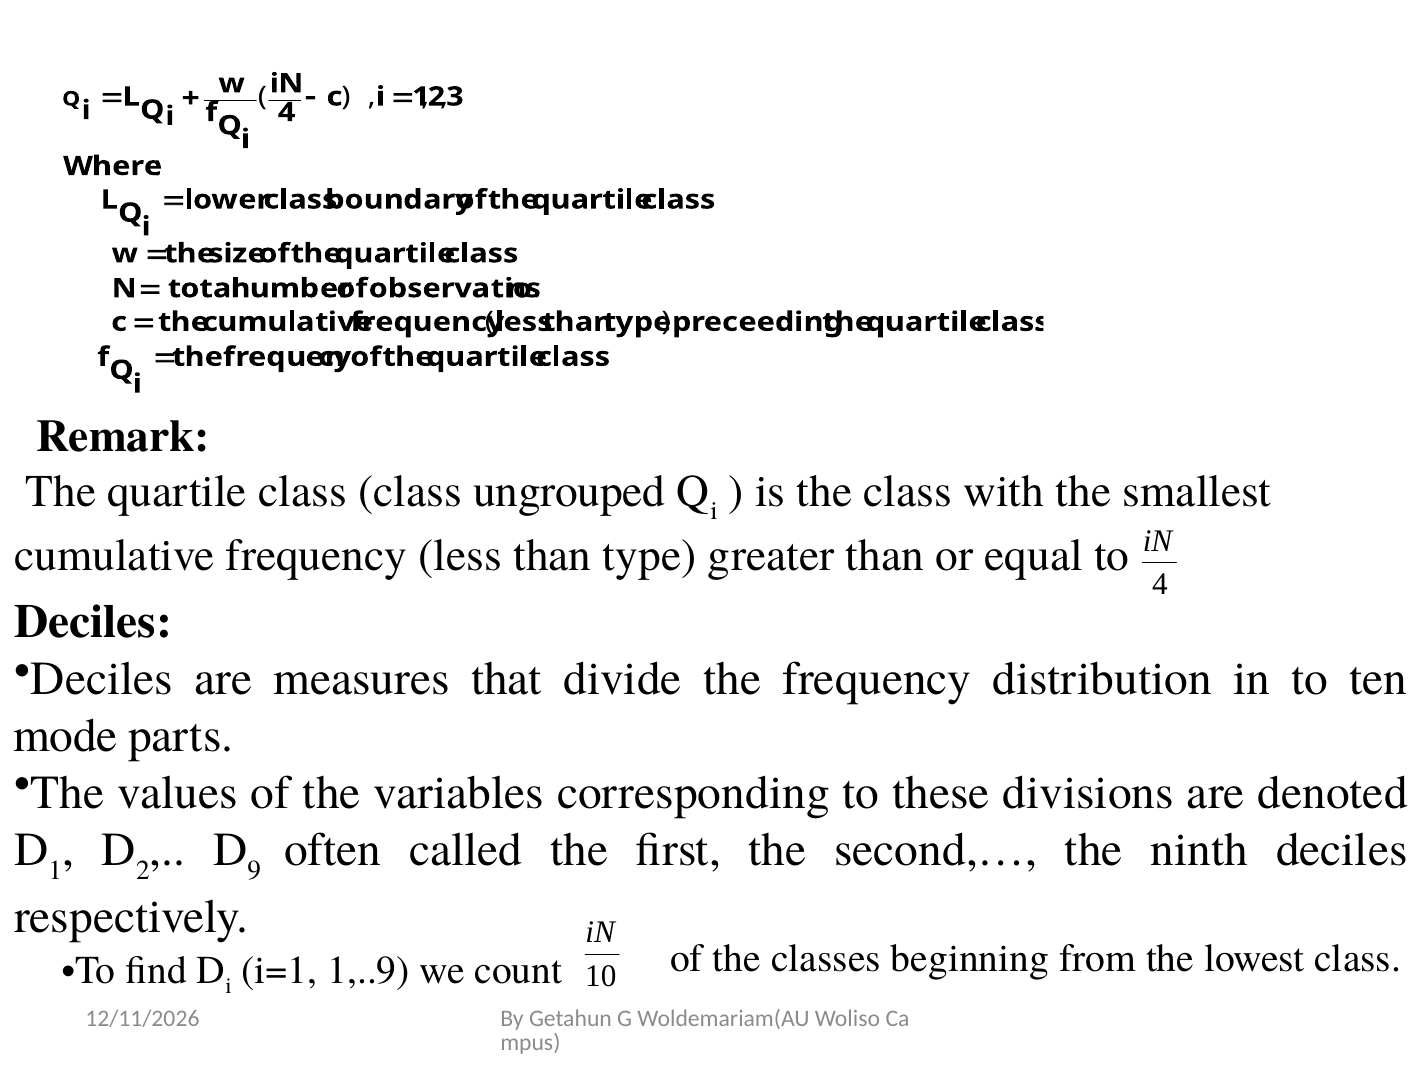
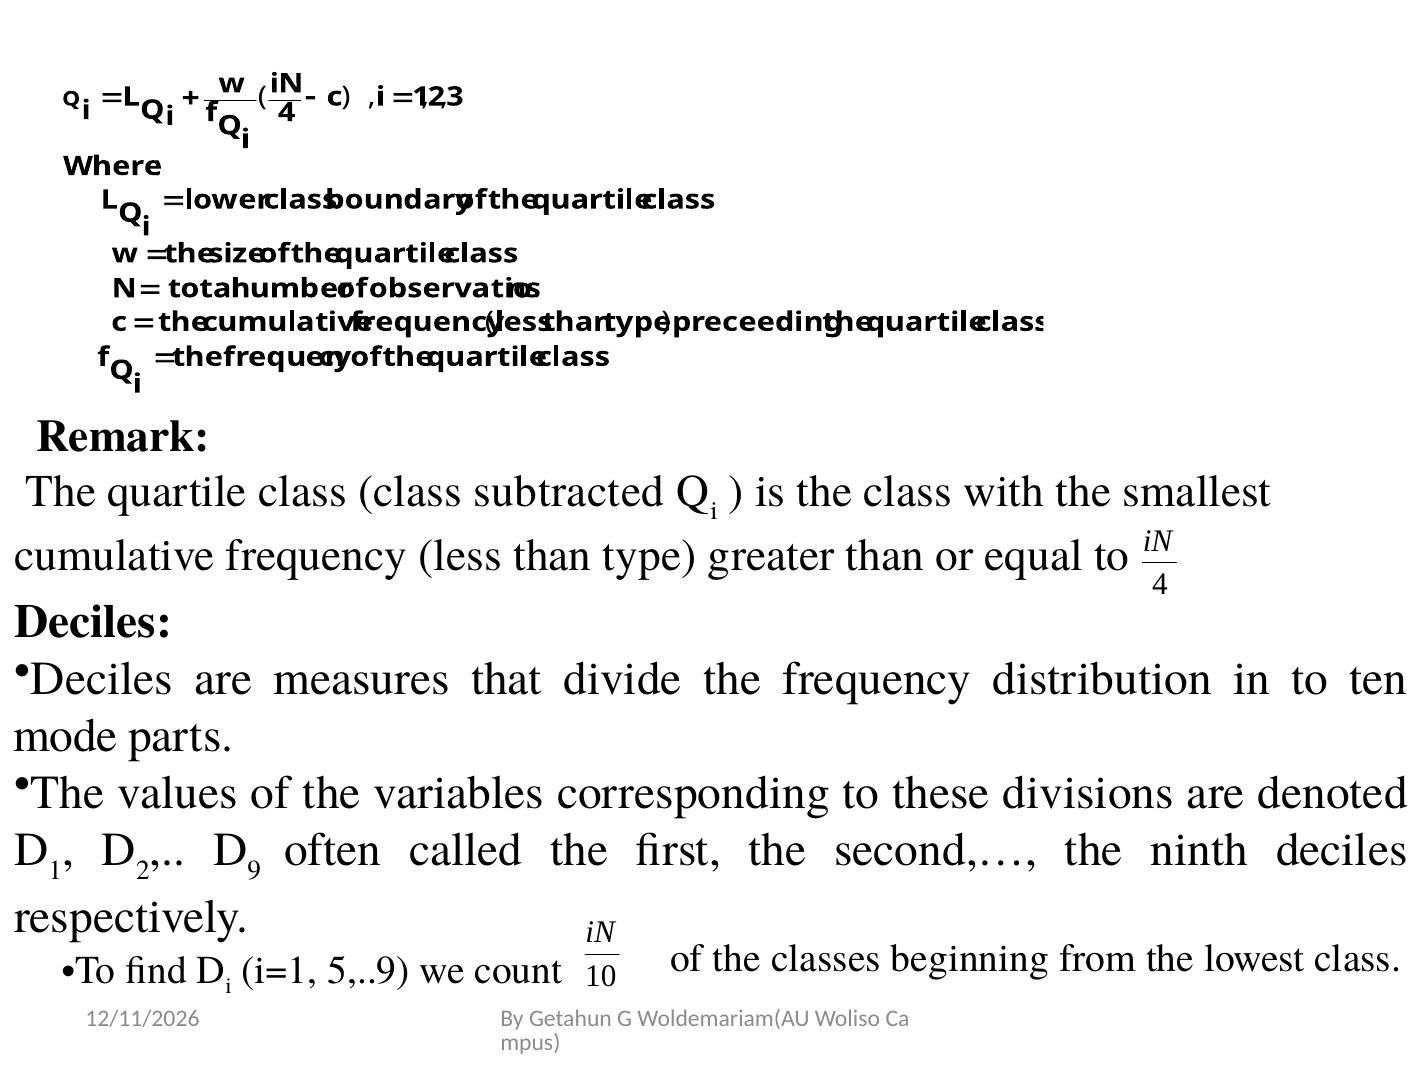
ungrouped: ungrouped -> subtracted
1,..9: 1,..9 -> 5,..9
